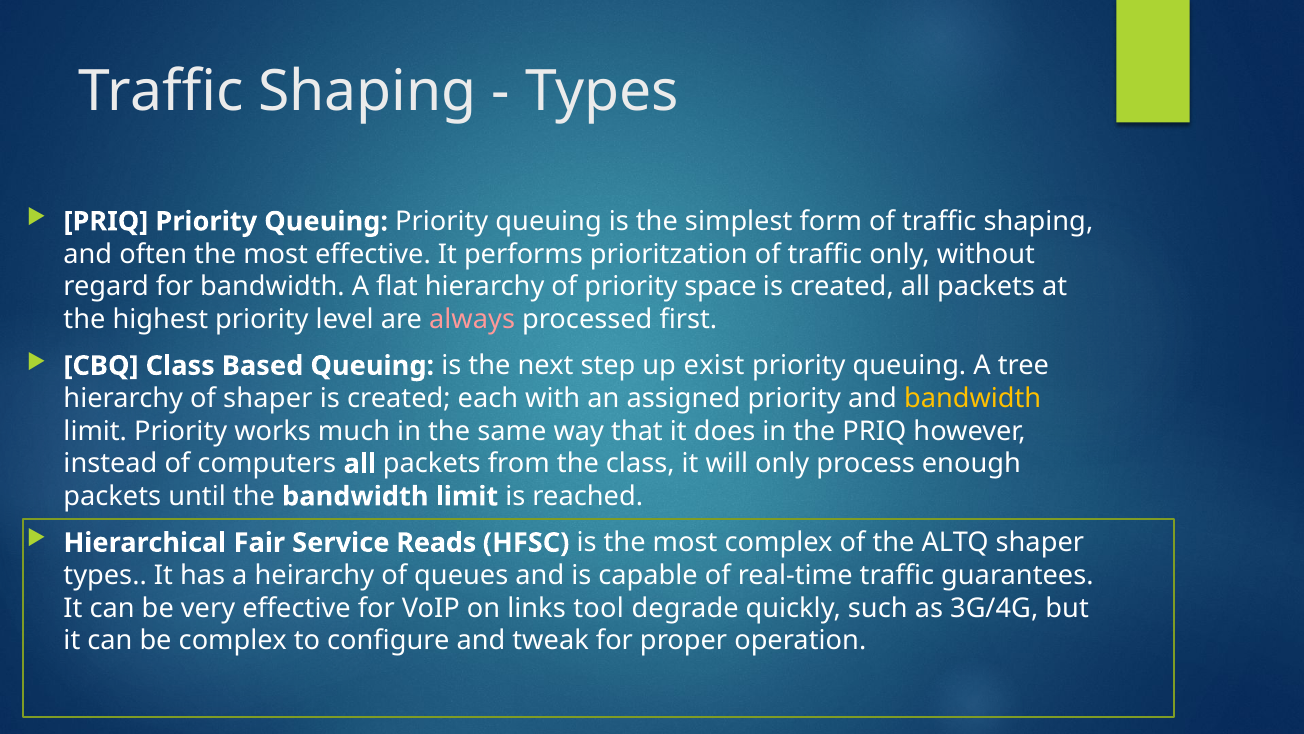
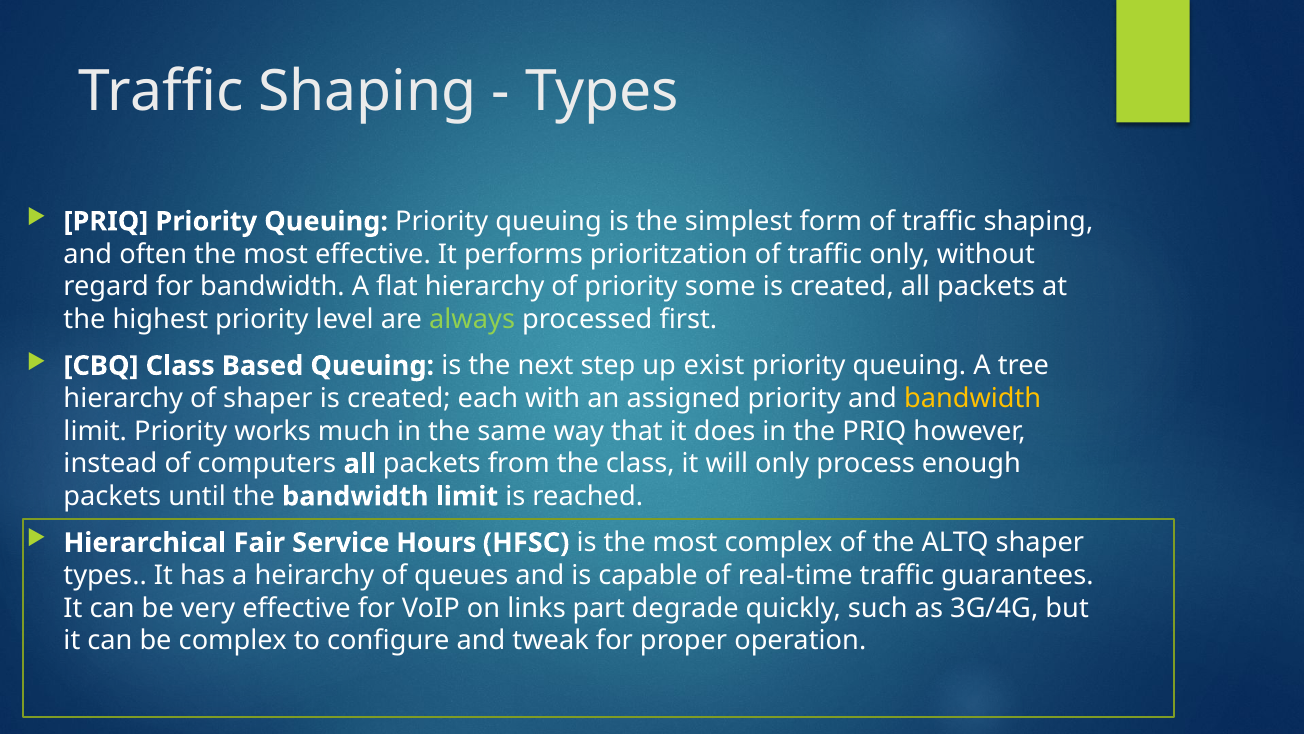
space: space -> some
always colour: pink -> light green
Reads: Reads -> Hours
tool: tool -> part
